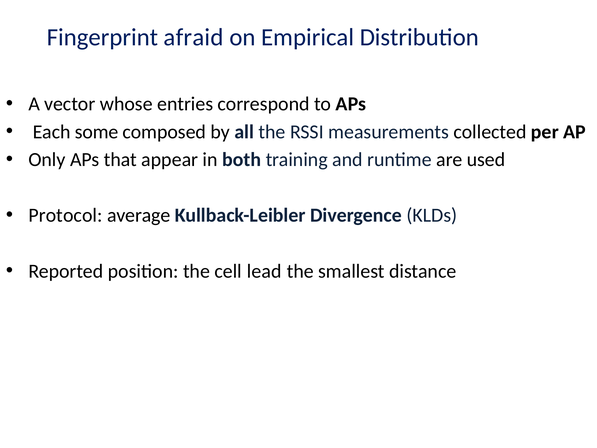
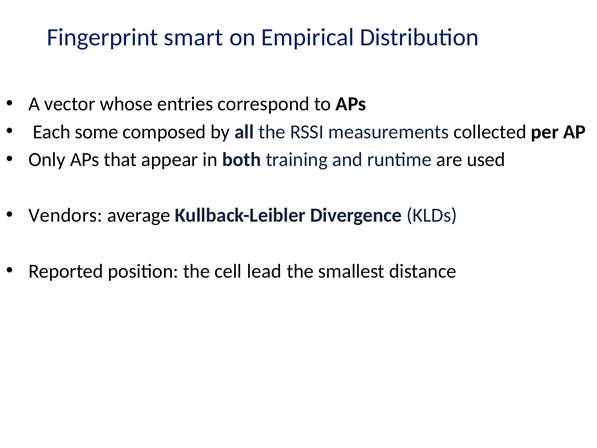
afraid: afraid -> smart
Protocol: Protocol -> Vendors
